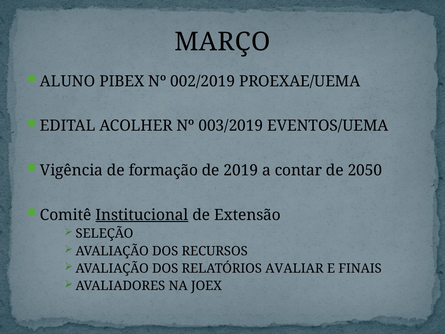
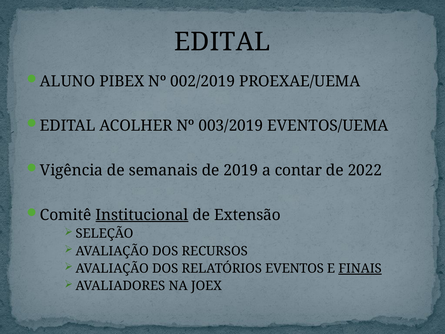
MARÇO at (222, 42): MARÇO -> EDITAL
formação: formação -> semanais
2050: 2050 -> 2022
AVALIAR: AVALIAR -> EVENTOS
FINAIS underline: none -> present
